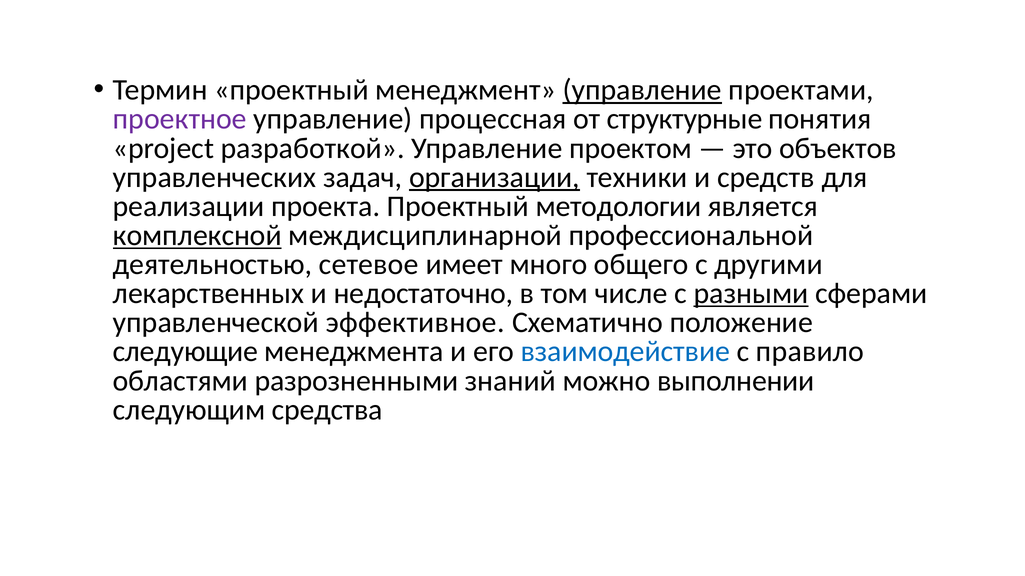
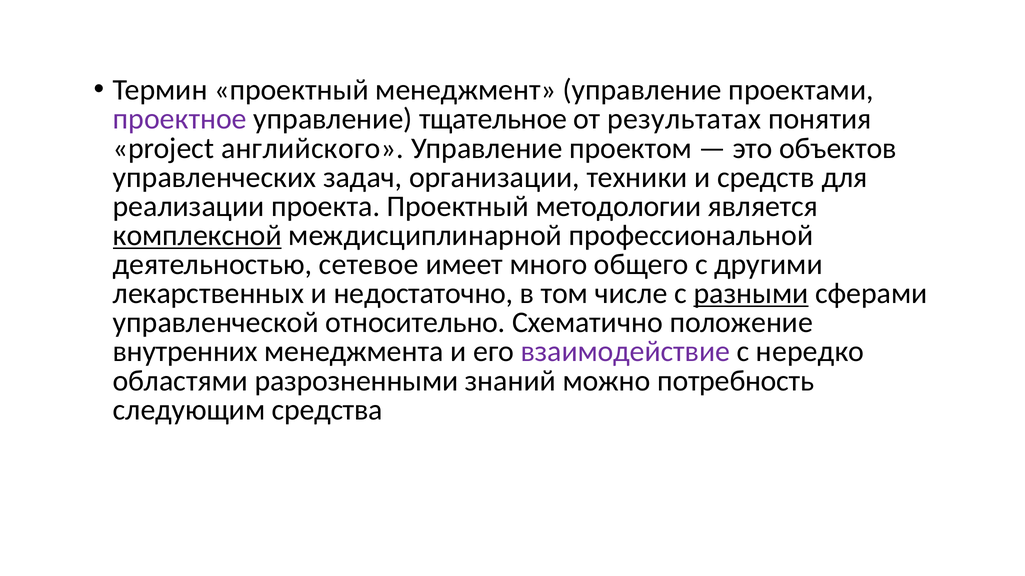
управление at (642, 90) underline: present -> none
процессная: процессная -> тщательное
структурные: структурные -> результатах
разработкой: разработкой -> английского
организации underline: present -> none
эффективное: эффективное -> относительно
следующие: следующие -> внутренних
взаимодействие colour: blue -> purple
правило: правило -> нередко
выполнении: выполнении -> потребность
